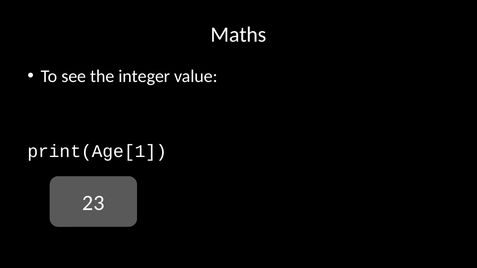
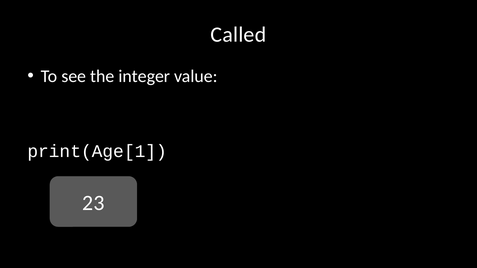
Maths: Maths -> Called
